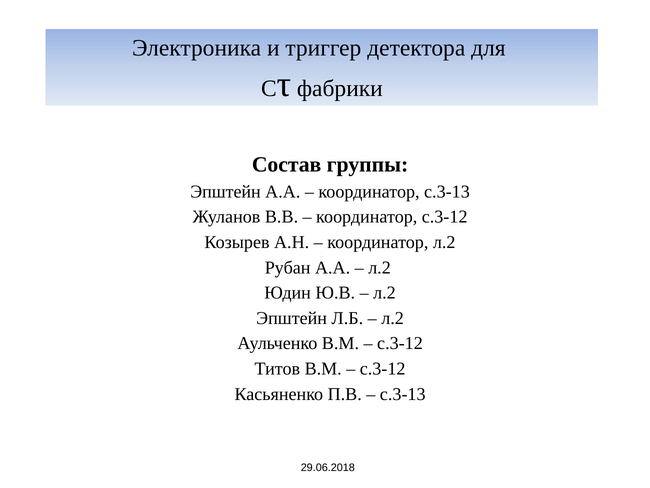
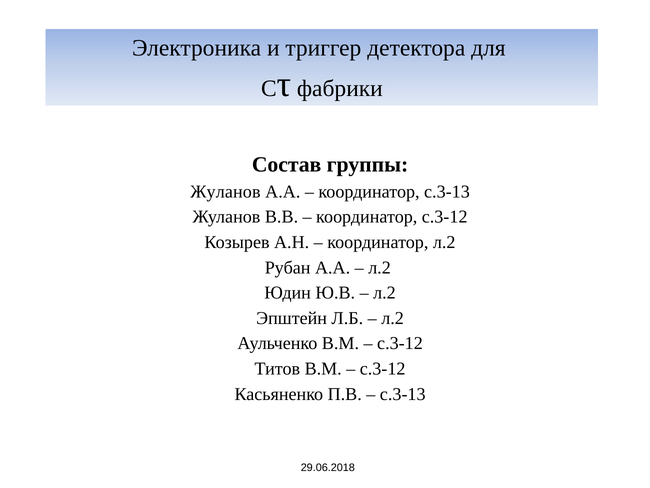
Эпштейн at (226, 191): Эпштейн -> Жуланов
